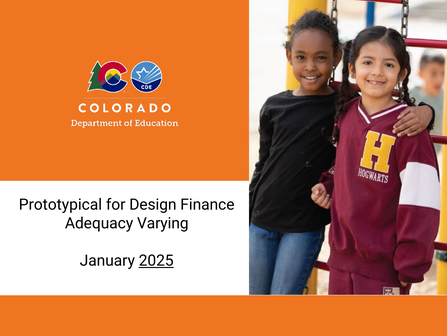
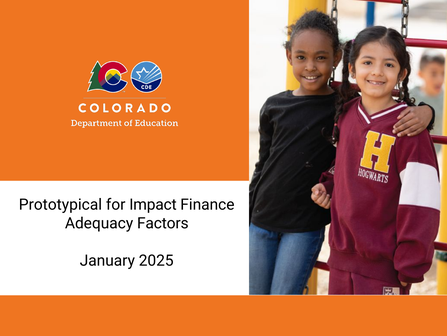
Design: Design -> Impact
Varying: Varying -> Factors
2025 underline: present -> none
